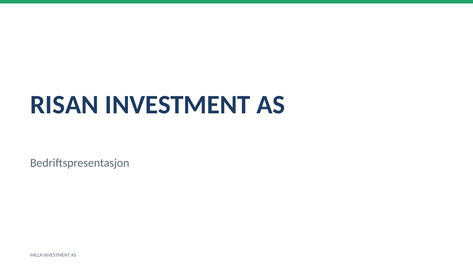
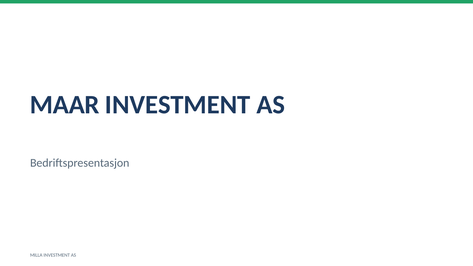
RISAN: RISAN -> MAAR
